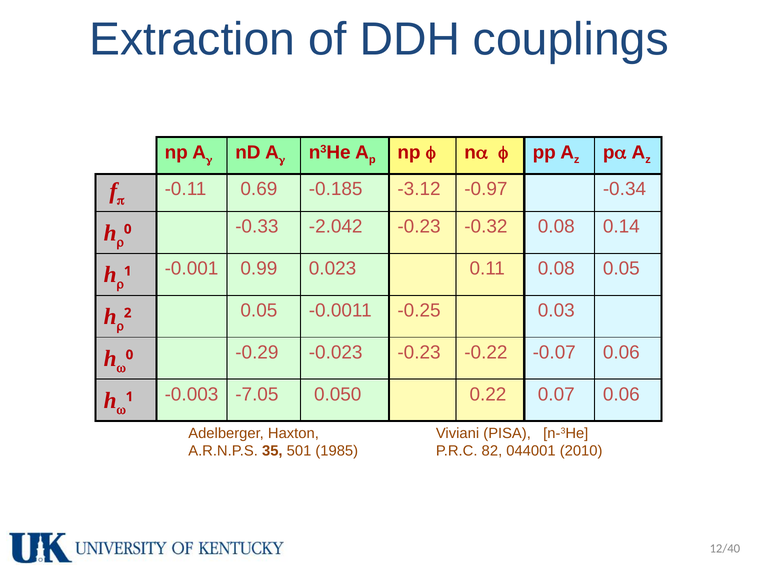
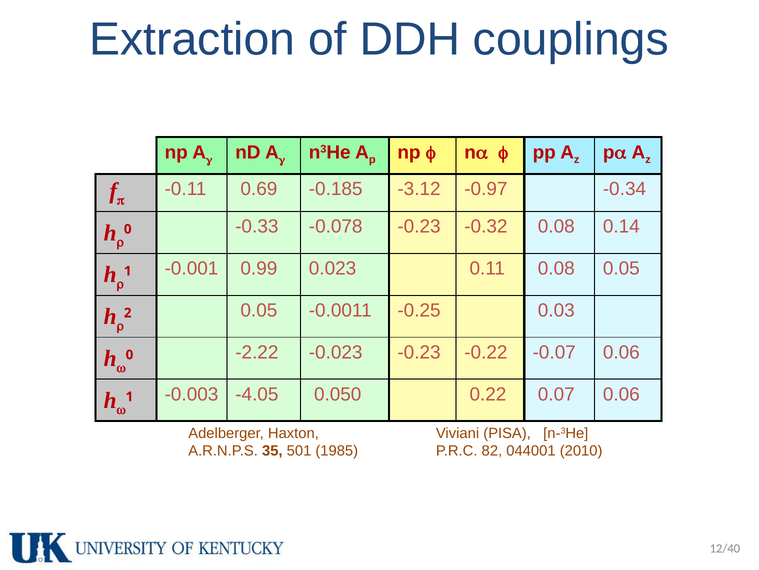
-2.042: -2.042 -> -0.078
-0.29: -0.29 -> -2.22
-7.05: -7.05 -> -4.05
